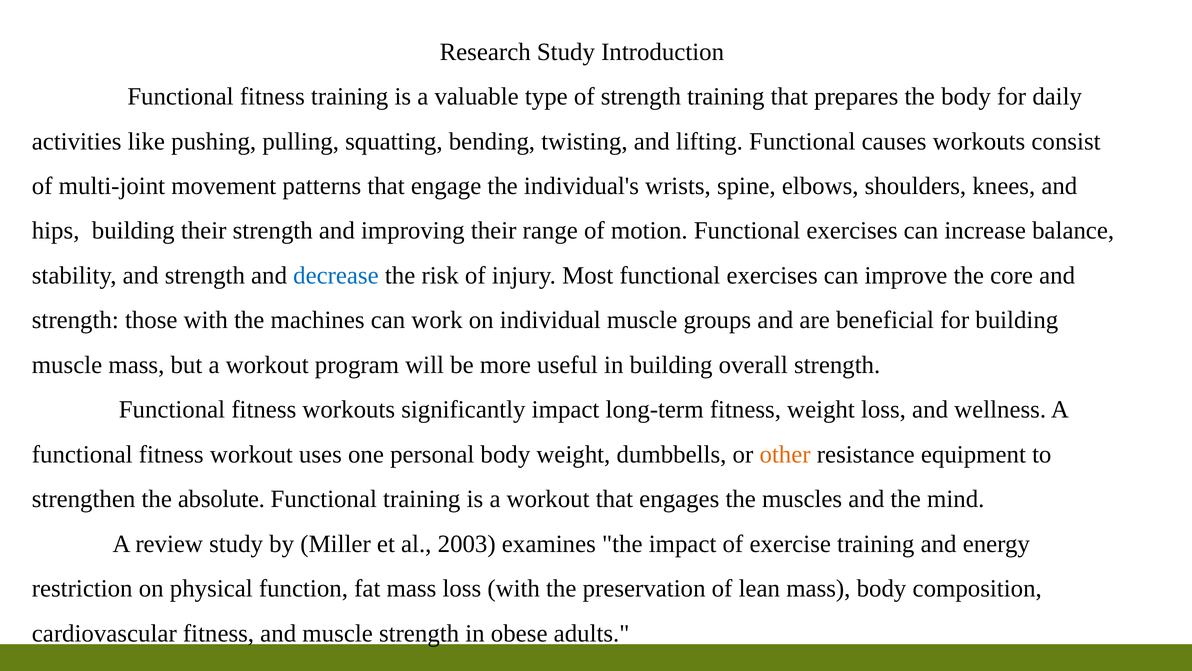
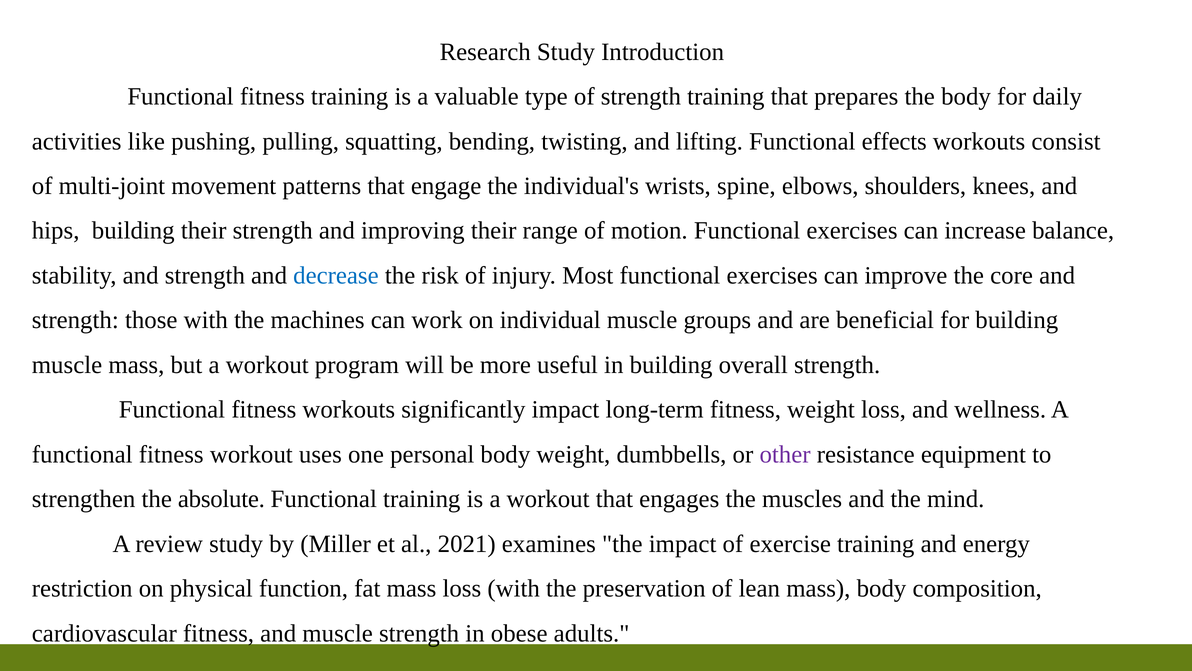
causes: causes -> effects
other colour: orange -> purple
2003: 2003 -> 2021
